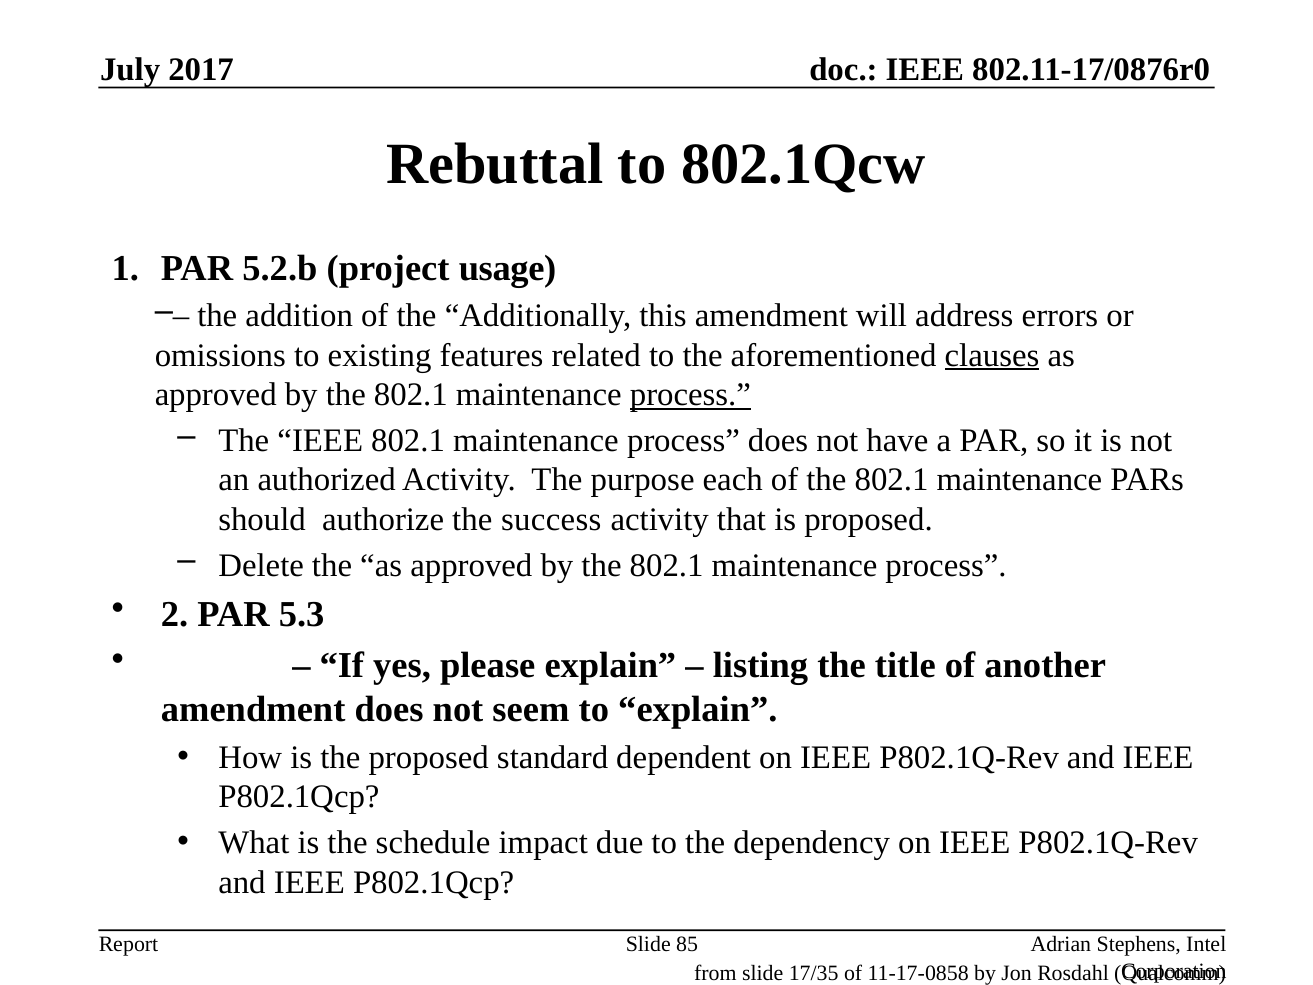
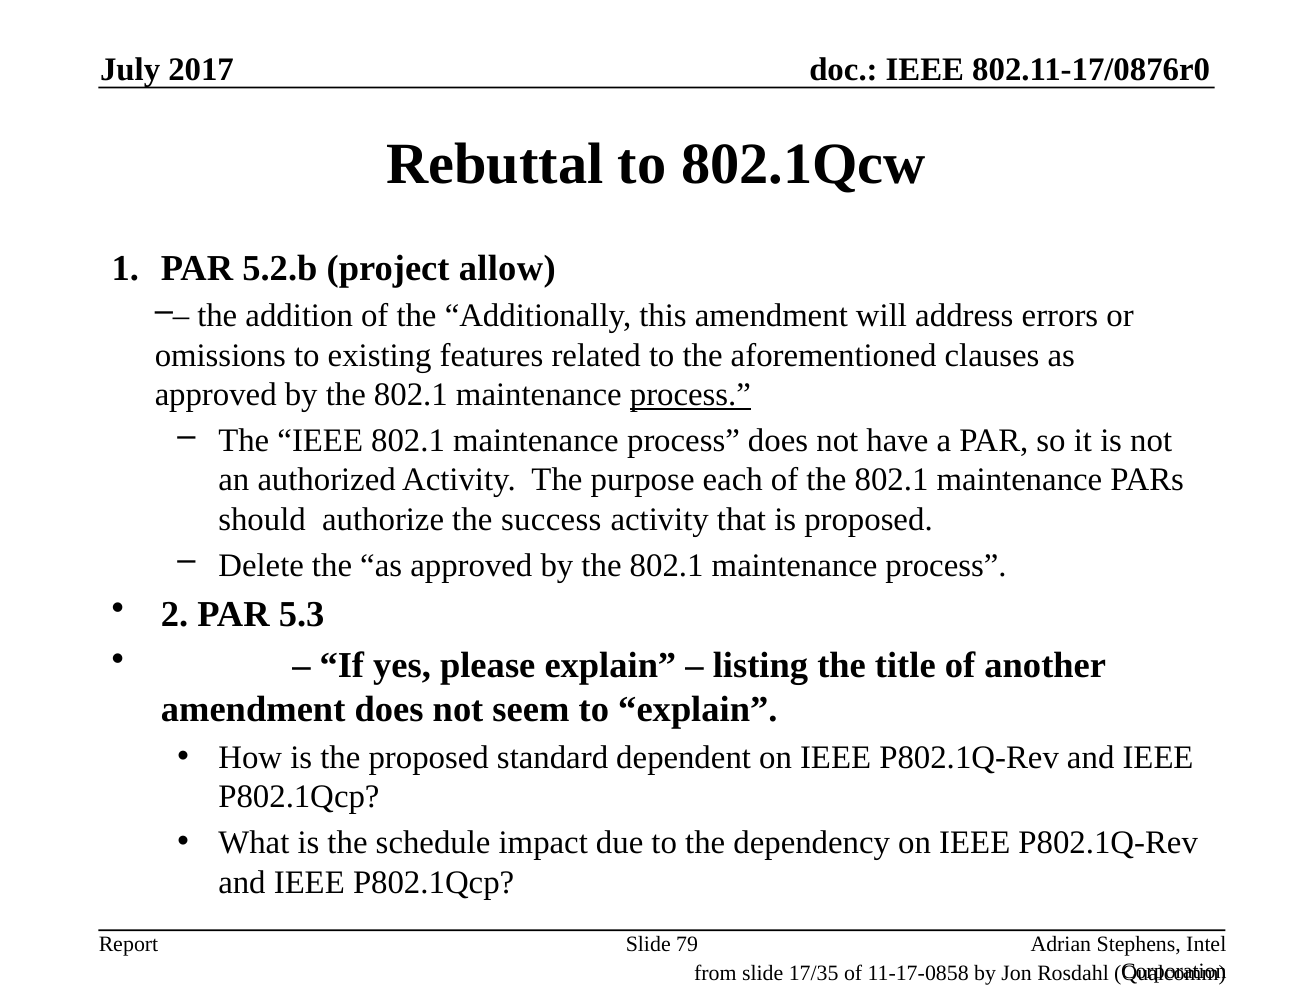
usage: usage -> allow
clauses underline: present -> none
85: 85 -> 79
